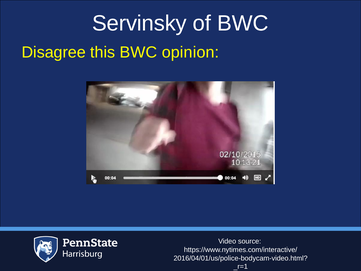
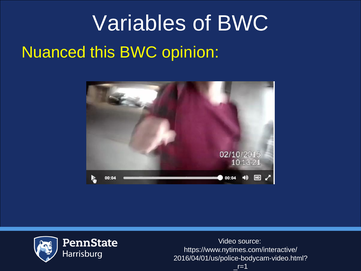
Servinsky: Servinsky -> Variables
Disagree: Disagree -> Nuanced
